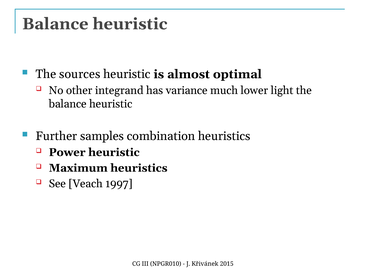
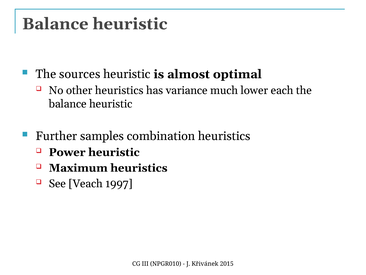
other integrand: integrand -> heuristics
light: light -> each
